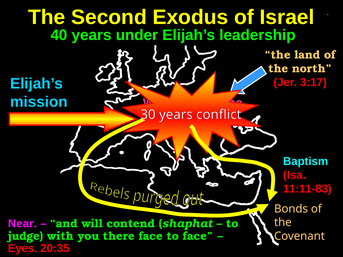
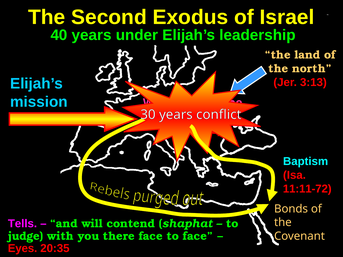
3:17: 3:17 -> 3:13
11:11-83: 11:11-83 -> 11:11-72
Near: Near -> Tells
